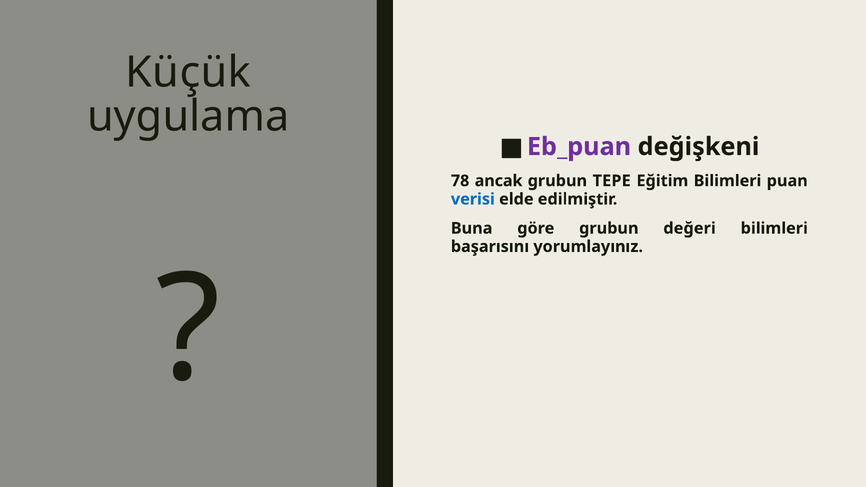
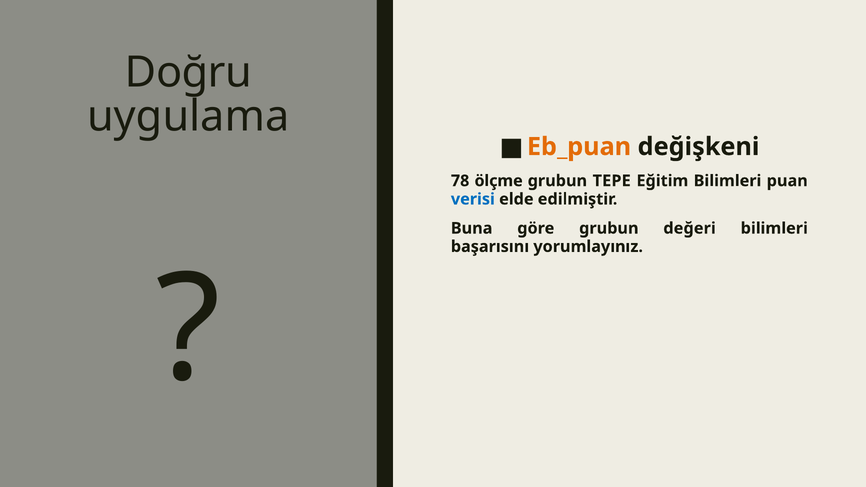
Küçük: Küçük -> Doğru
Eb_puan colour: purple -> orange
ancak: ancak -> ölçme
